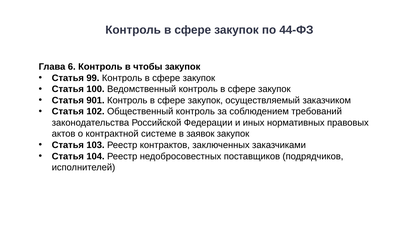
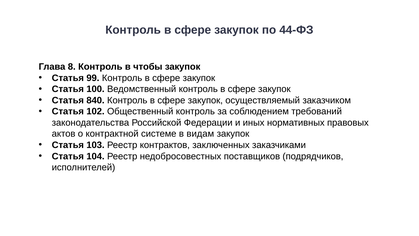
6: 6 -> 8
901: 901 -> 840
заявок: заявок -> видам
